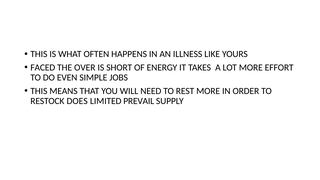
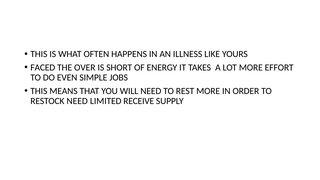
RESTOCK DOES: DOES -> NEED
PREVAIL: PREVAIL -> RECEIVE
